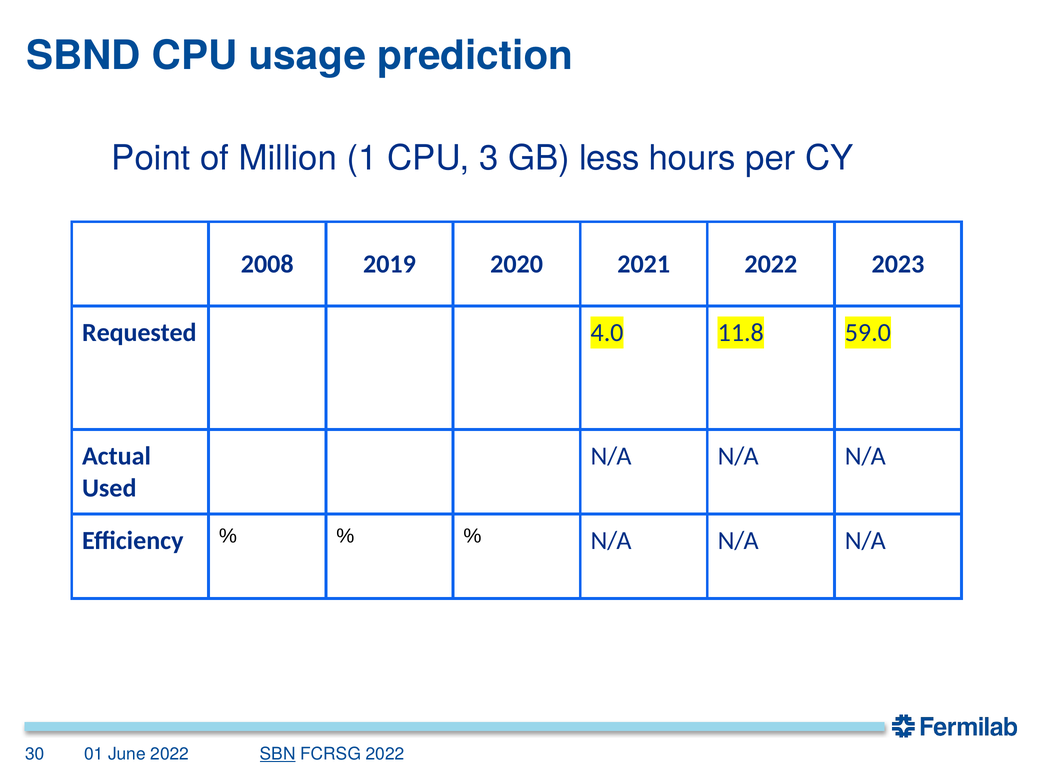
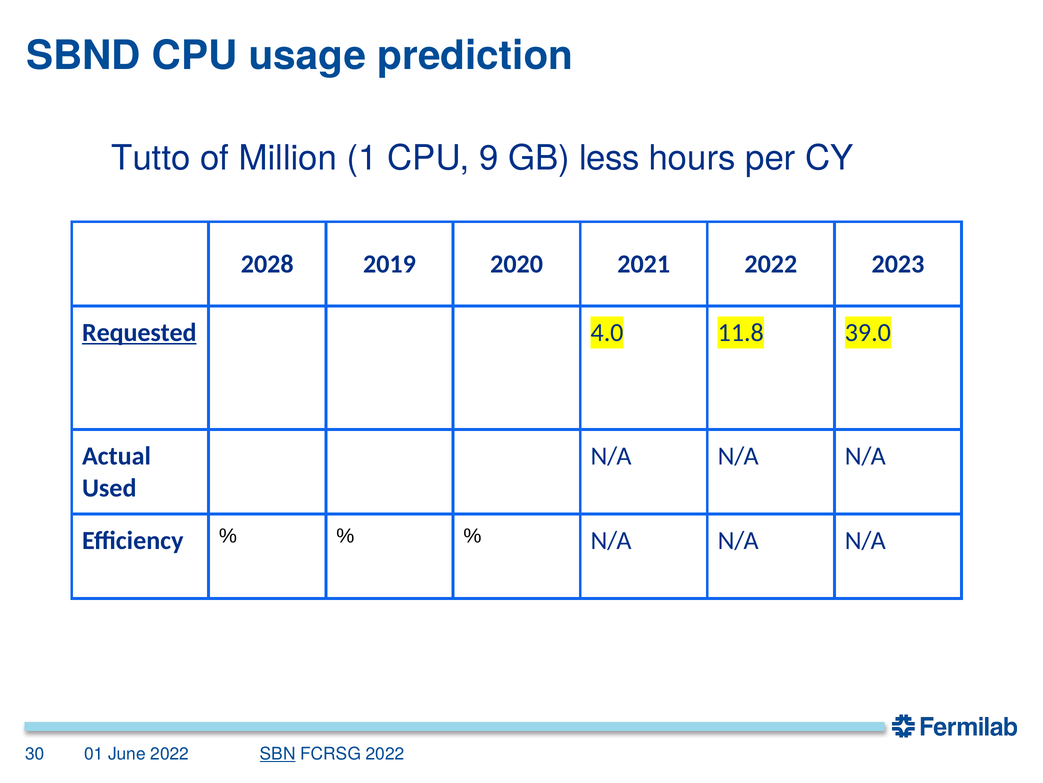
Point: Point -> Tutto
3: 3 -> 9
2008: 2008 -> 2028
Requested underline: none -> present
59.0: 59.0 -> 39.0
